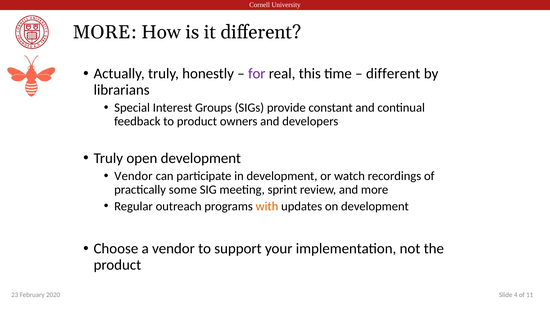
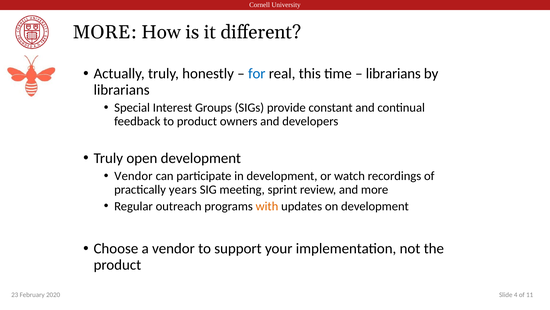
for colour: purple -> blue
different at (393, 74): different -> librarians
some: some -> years
